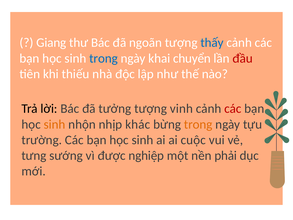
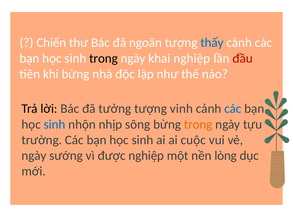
Giang: Giang -> Chiến
trong at (104, 58) colour: blue -> black
khai chuyển: chuyển -> nghiệp
khi thiếu: thiếu -> bừng
các at (233, 109) colour: red -> blue
sinh at (55, 124) colour: orange -> blue
khác: khác -> sông
tưng at (34, 155): tưng -> ngày
phải: phải -> lòng
